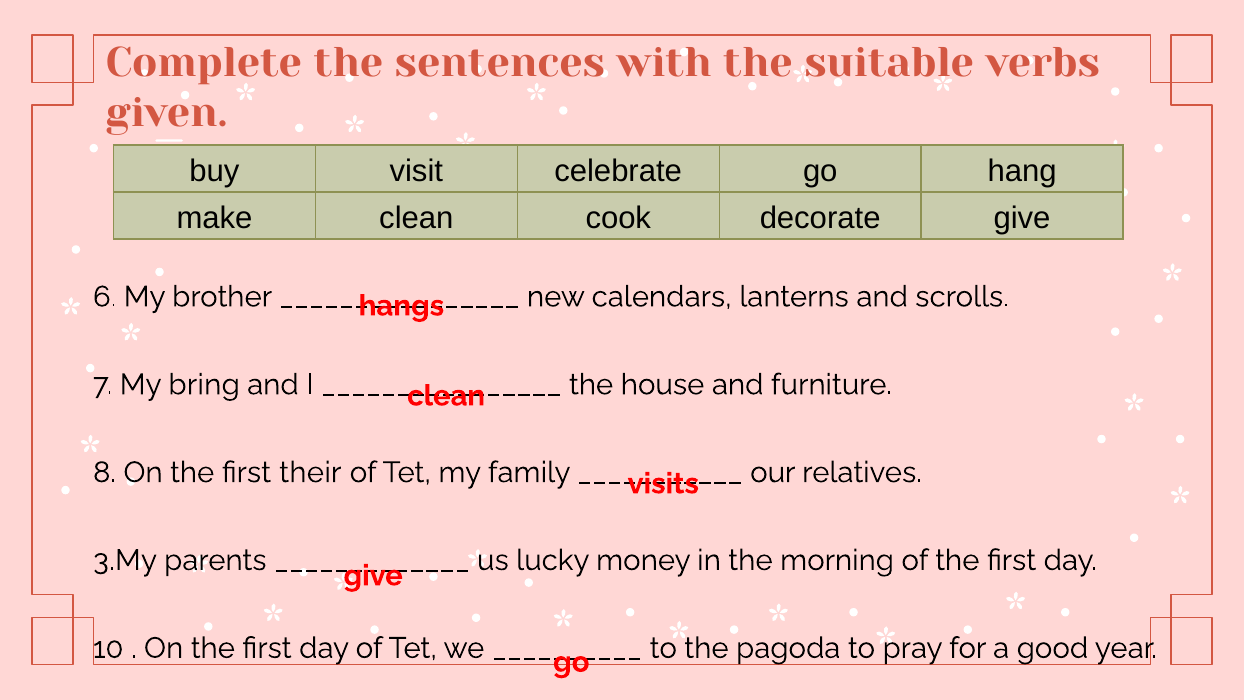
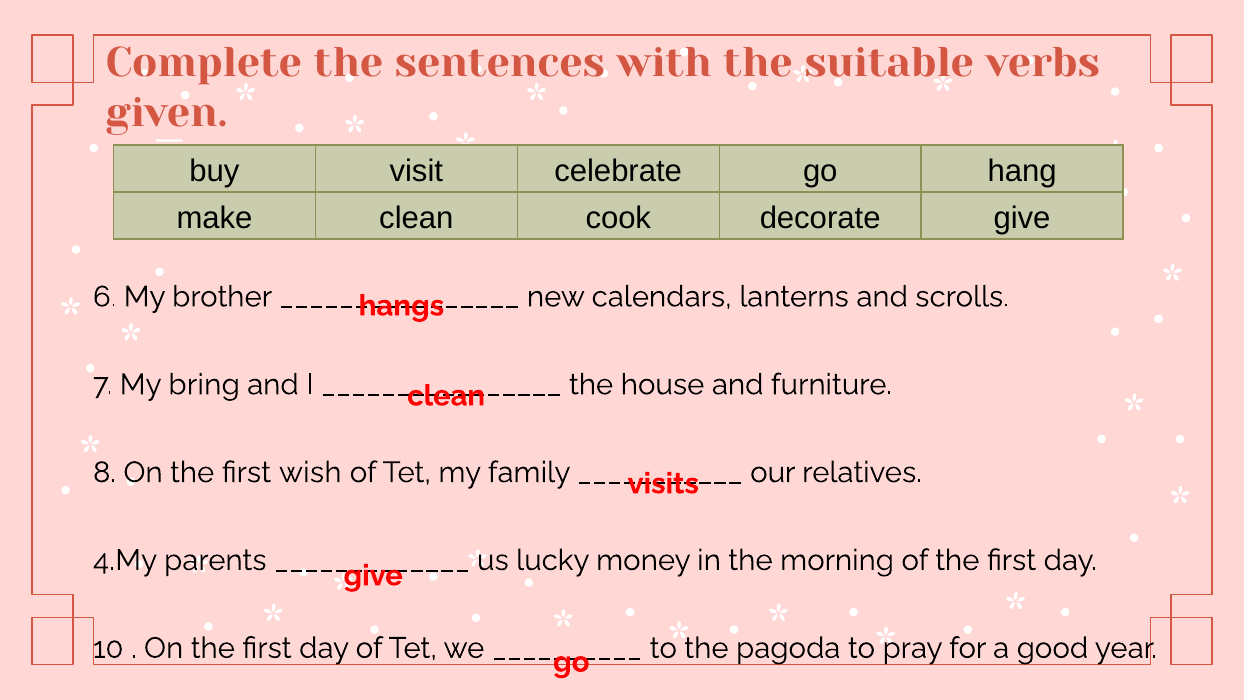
their: their -> wish
3.My: 3.My -> 4.My
